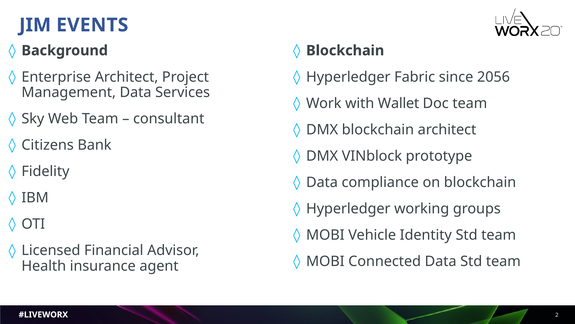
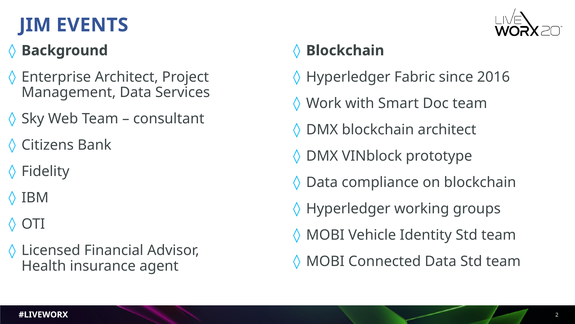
2056: 2056 -> 2016
Wallet: Wallet -> Smart
